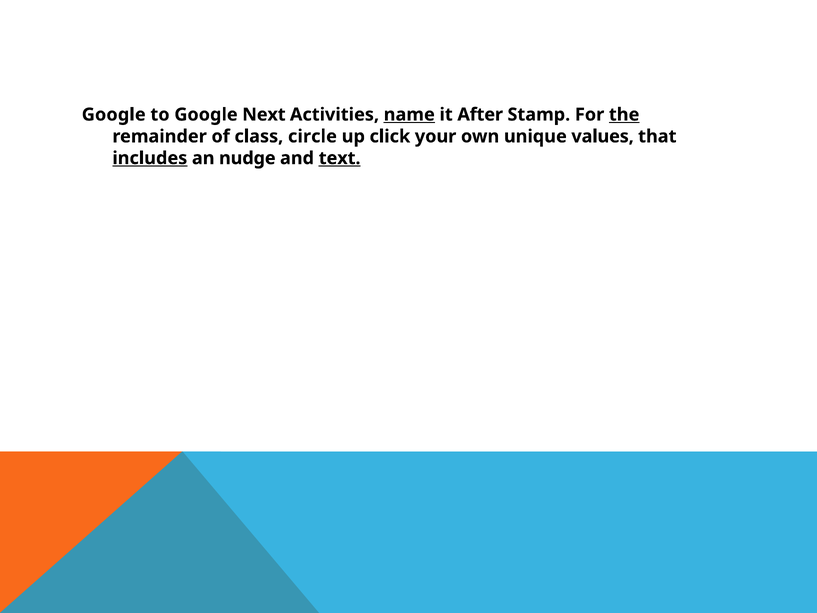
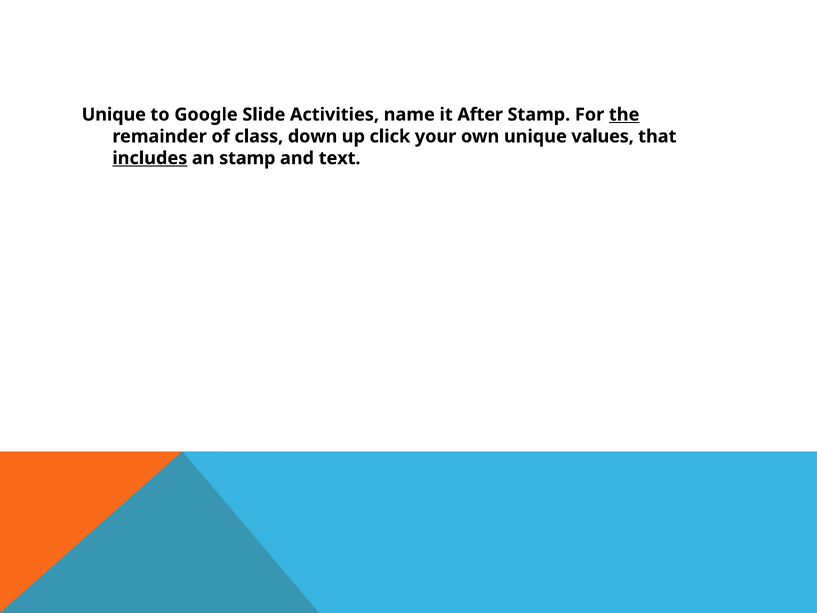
Google at (114, 115): Google -> Unique
Next: Next -> Slide
name underline: present -> none
circle: circle -> down
an nudge: nudge -> stamp
text underline: present -> none
